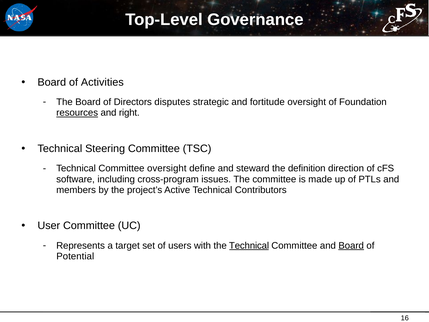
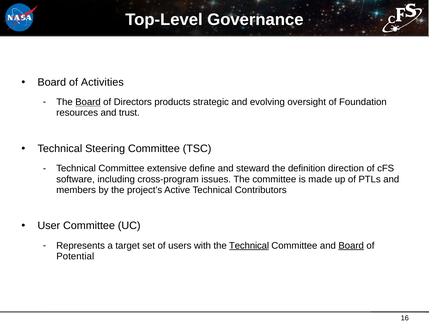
Board at (88, 102) underline: none -> present
disputes: disputes -> products
fortitude: fortitude -> evolving
resources underline: present -> none
right: right -> trust
Committee oversight: oversight -> extensive
